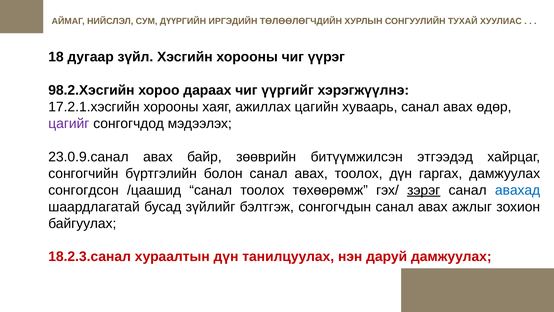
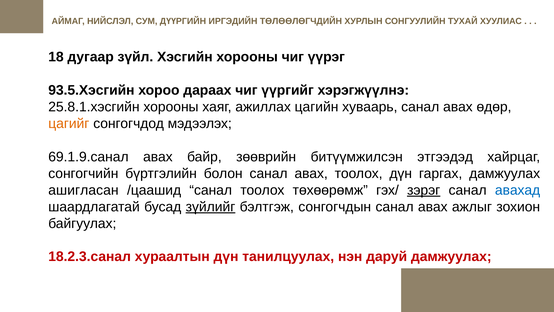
98.2.Хэсгийн: 98.2.Хэсгийн -> 93.5.Хэсгийн
17.2.1.хэсгийн: 17.2.1.хэсгийн -> 25.8.1.хэсгийн
цагийг colour: purple -> orange
23.0.9.санал: 23.0.9.санал -> 69.1.9.санал
сонгогдсон: сонгогдсон -> ашигласан
зүйлийг underline: none -> present
